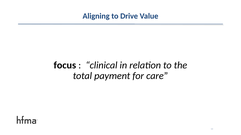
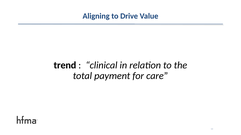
focus: focus -> trend
